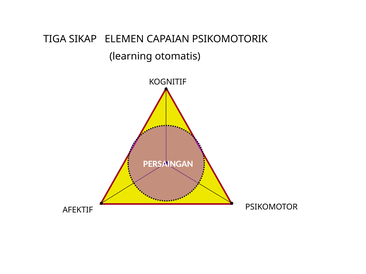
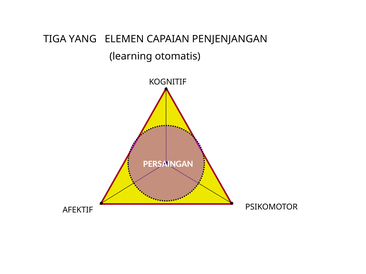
SIKAP: SIKAP -> YANG
PSIKOMOTORIK: PSIKOMOTORIK -> PENJENJANGAN
